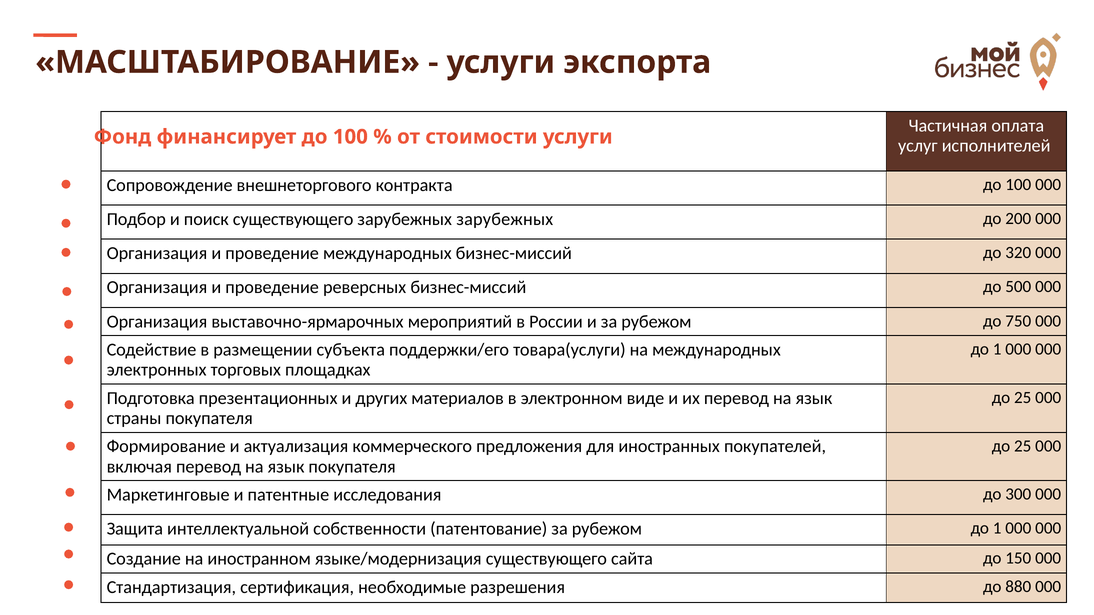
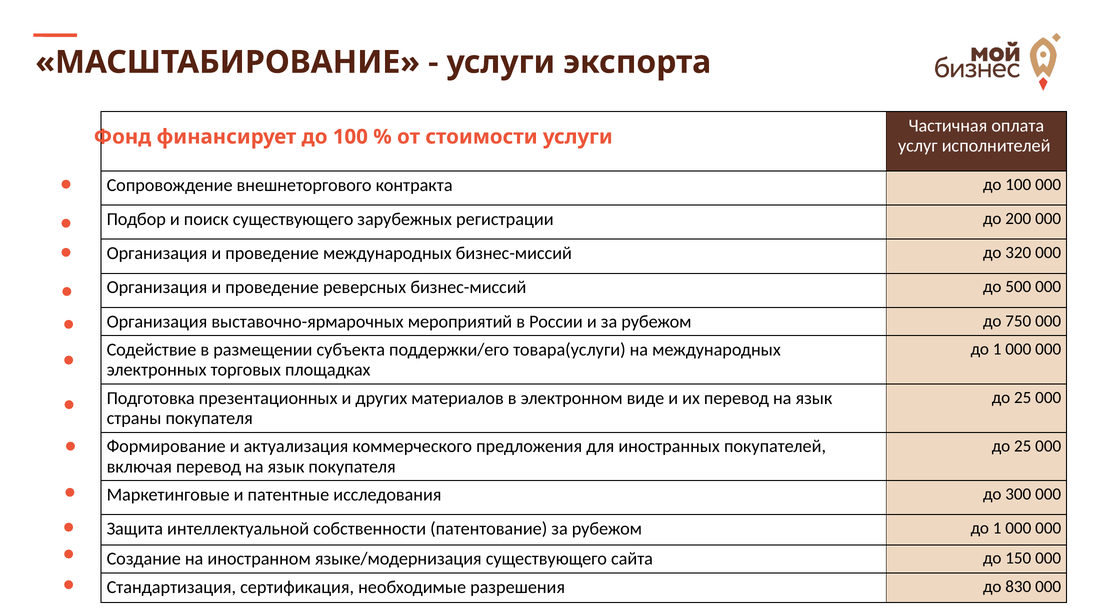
зарубежных зарубежных: зарубежных -> регистрации
880: 880 -> 830
